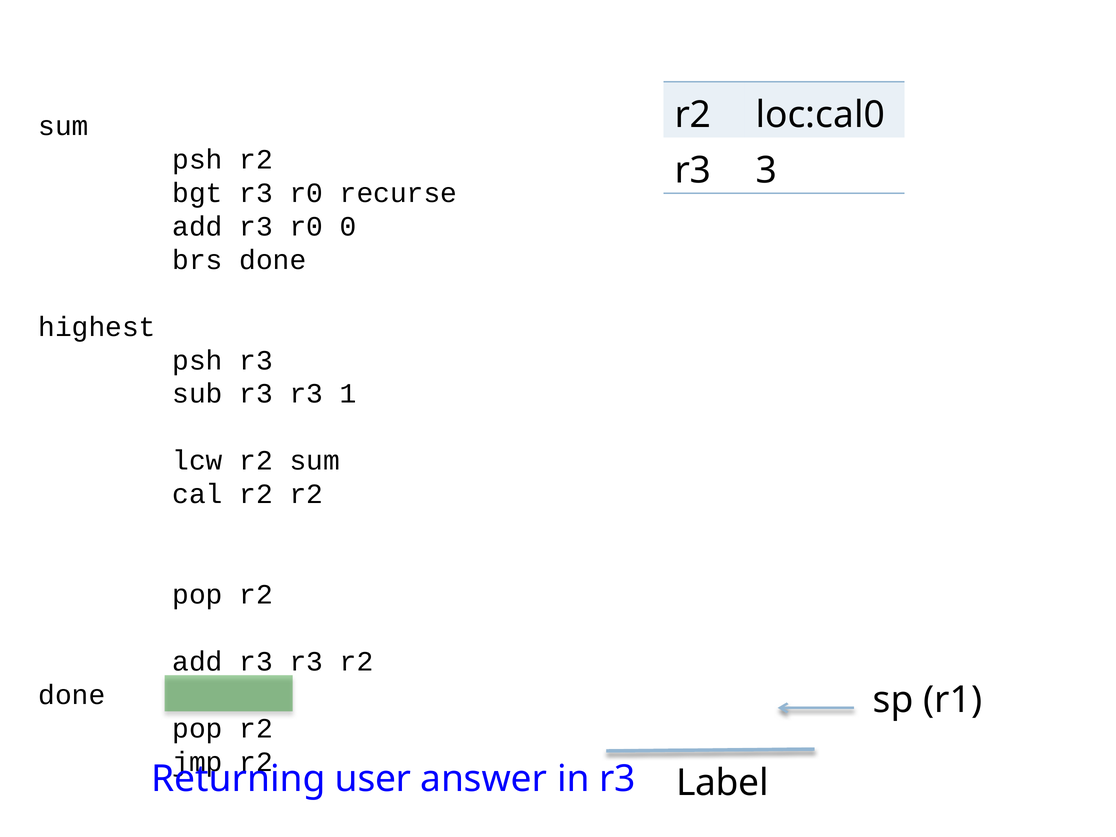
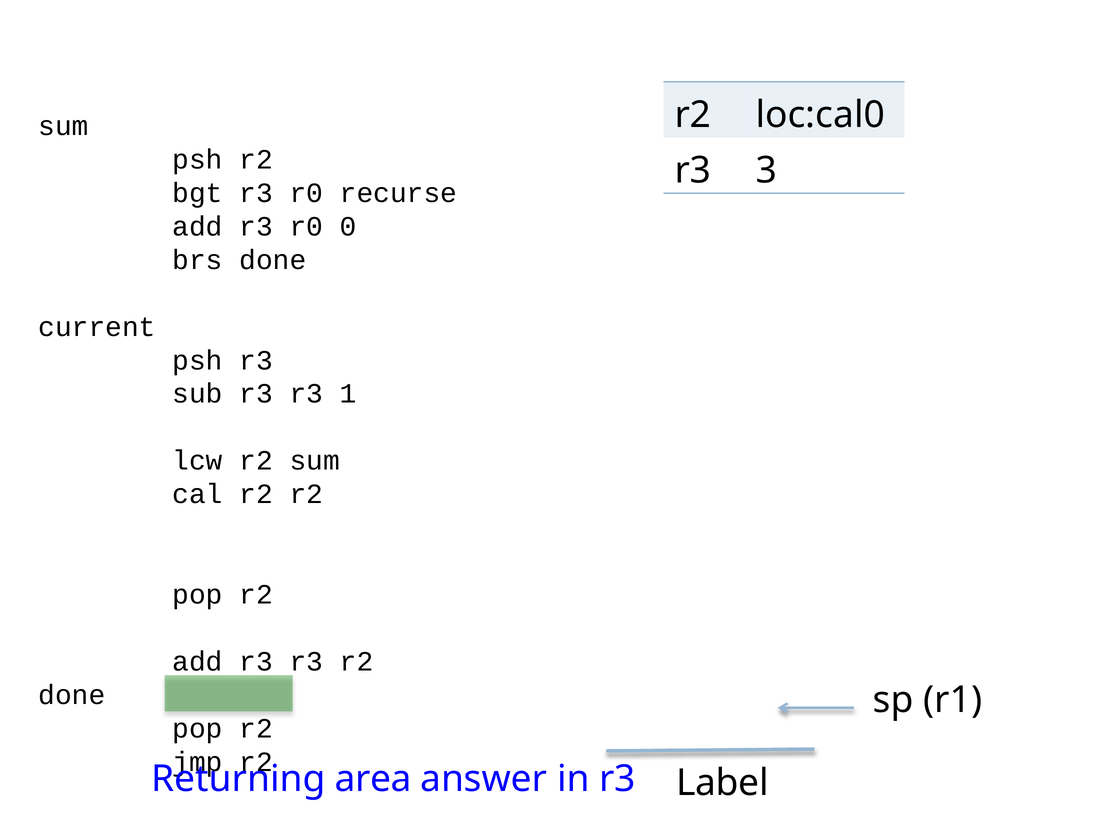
highest: highest -> current
user: user -> area
